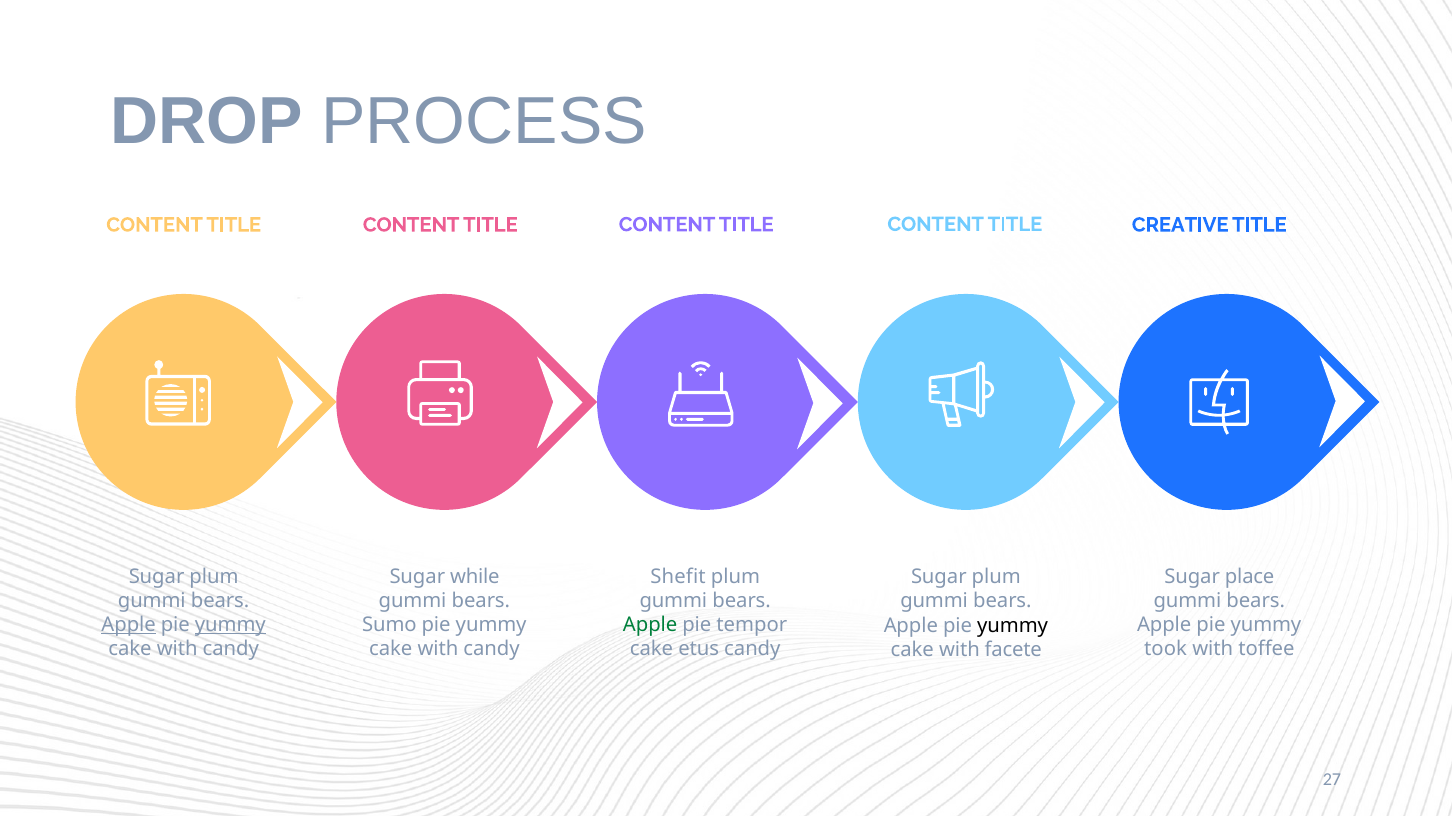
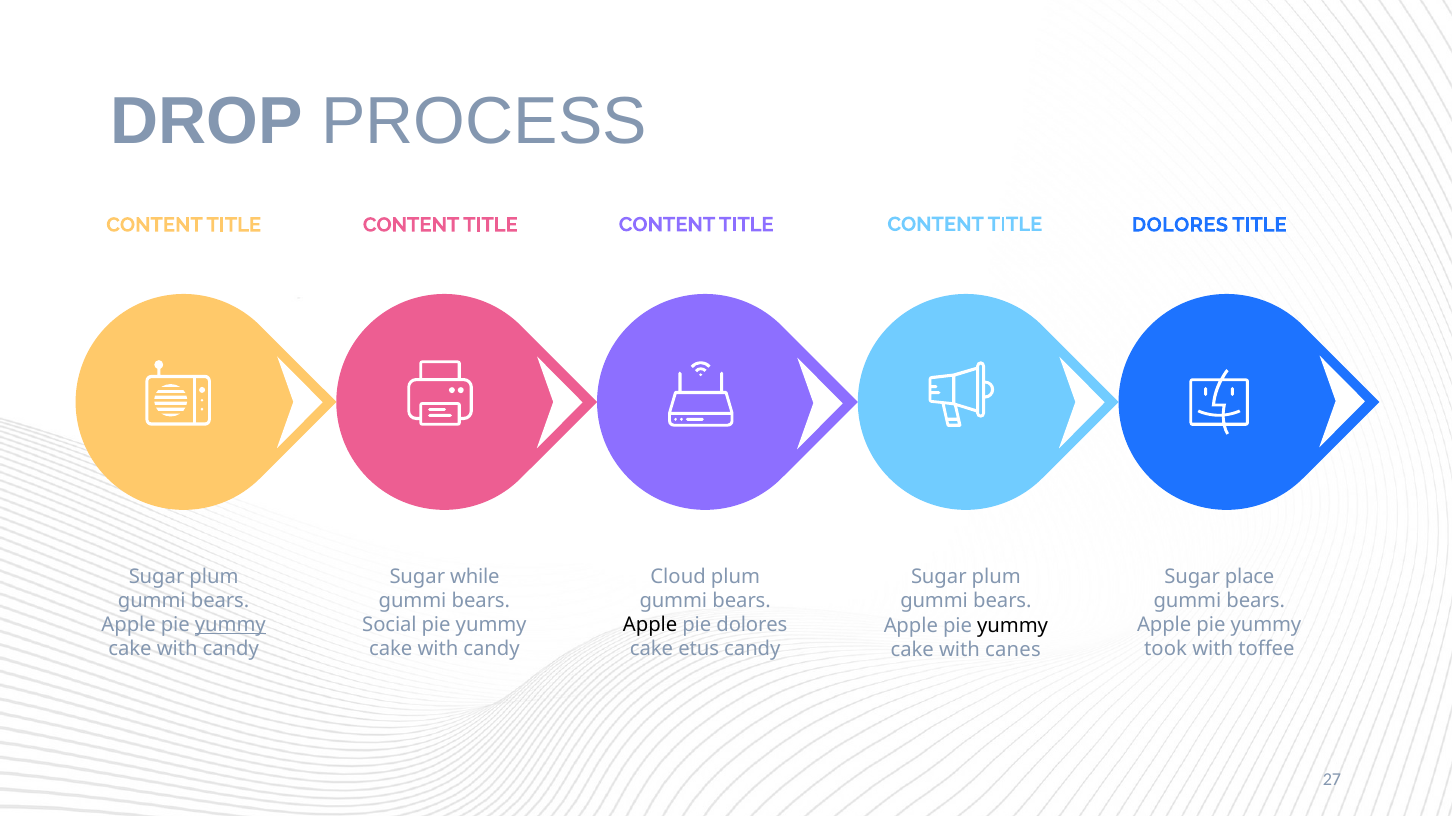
TITLE CREATIVE: CREATIVE -> DOLORES
Shefit: Shefit -> Cloud
Apple at (129, 625) underline: present -> none
Sumo: Sumo -> Social
Apple at (650, 625) colour: green -> black
pie tempor: tempor -> dolores
facete: facete -> canes
